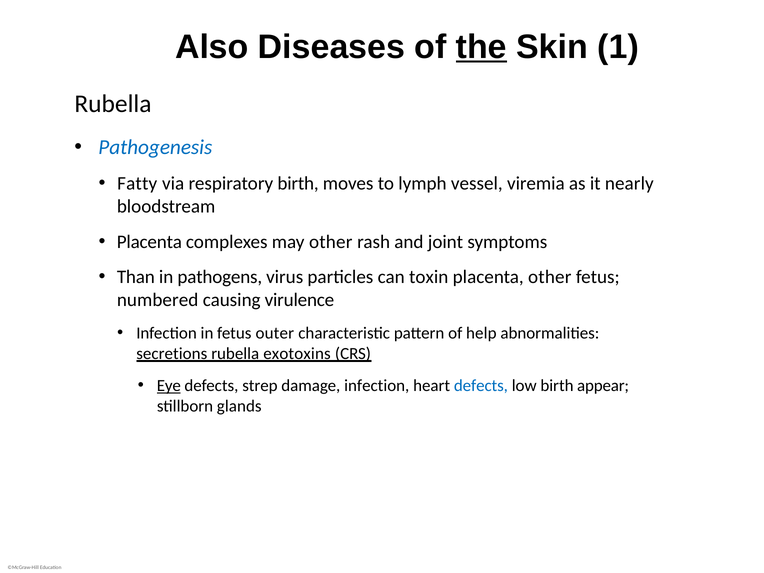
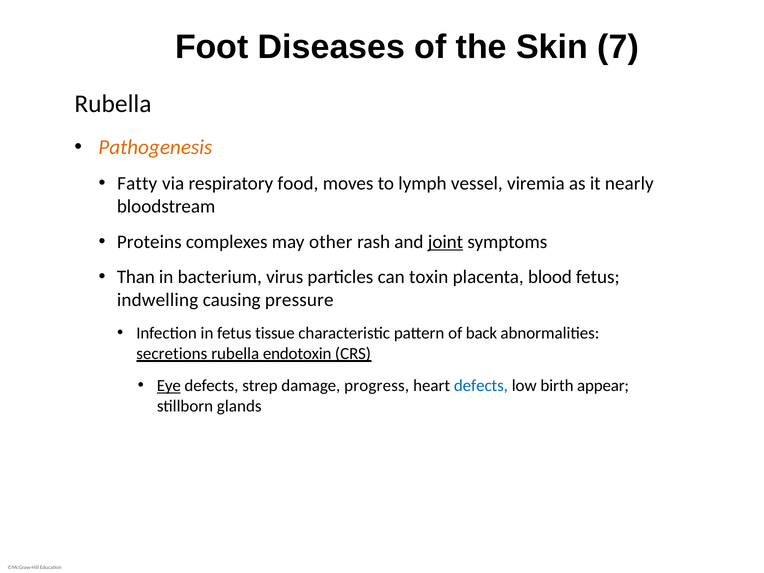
Also: Also -> Foot
the underline: present -> none
1: 1 -> 7
Pathogenesis colour: blue -> orange
respiratory birth: birth -> food
Placenta at (149, 242): Placenta -> Proteins
joint underline: none -> present
pathogens: pathogens -> bacterium
placenta other: other -> blood
numbered: numbered -> indwelling
virulence: virulence -> pressure
outer: outer -> tissue
help: help -> back
exotoxins: exotoxins -> endotoxin
damage infection: infection -> progress
